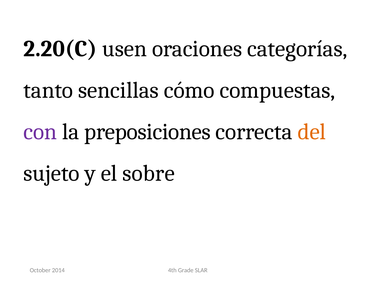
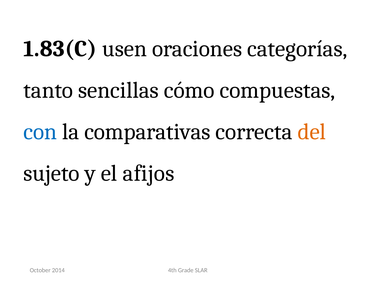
2.20(C: 2.20(C -> 1.83(C
con colour: purple -> blue
preposiciones: preposiciones -> comparativas
sobre: sobre -> afijos
